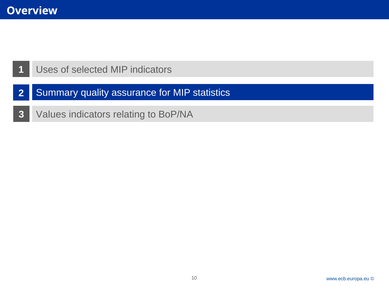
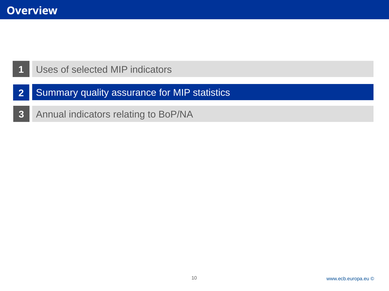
Values: Values -> Annual
